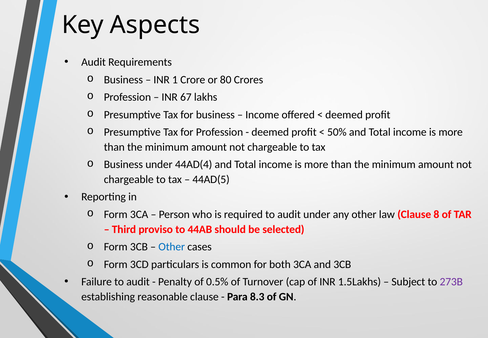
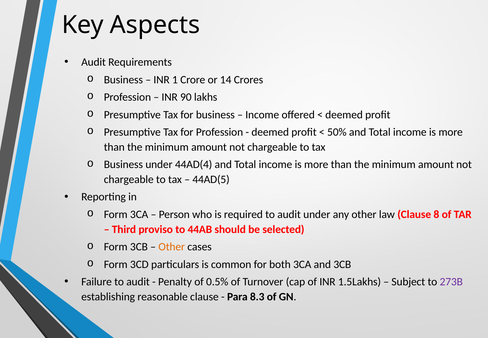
80: 80 -> 14
67: 67 -> 90
Other at (172, 247) colour: blue -> orange
